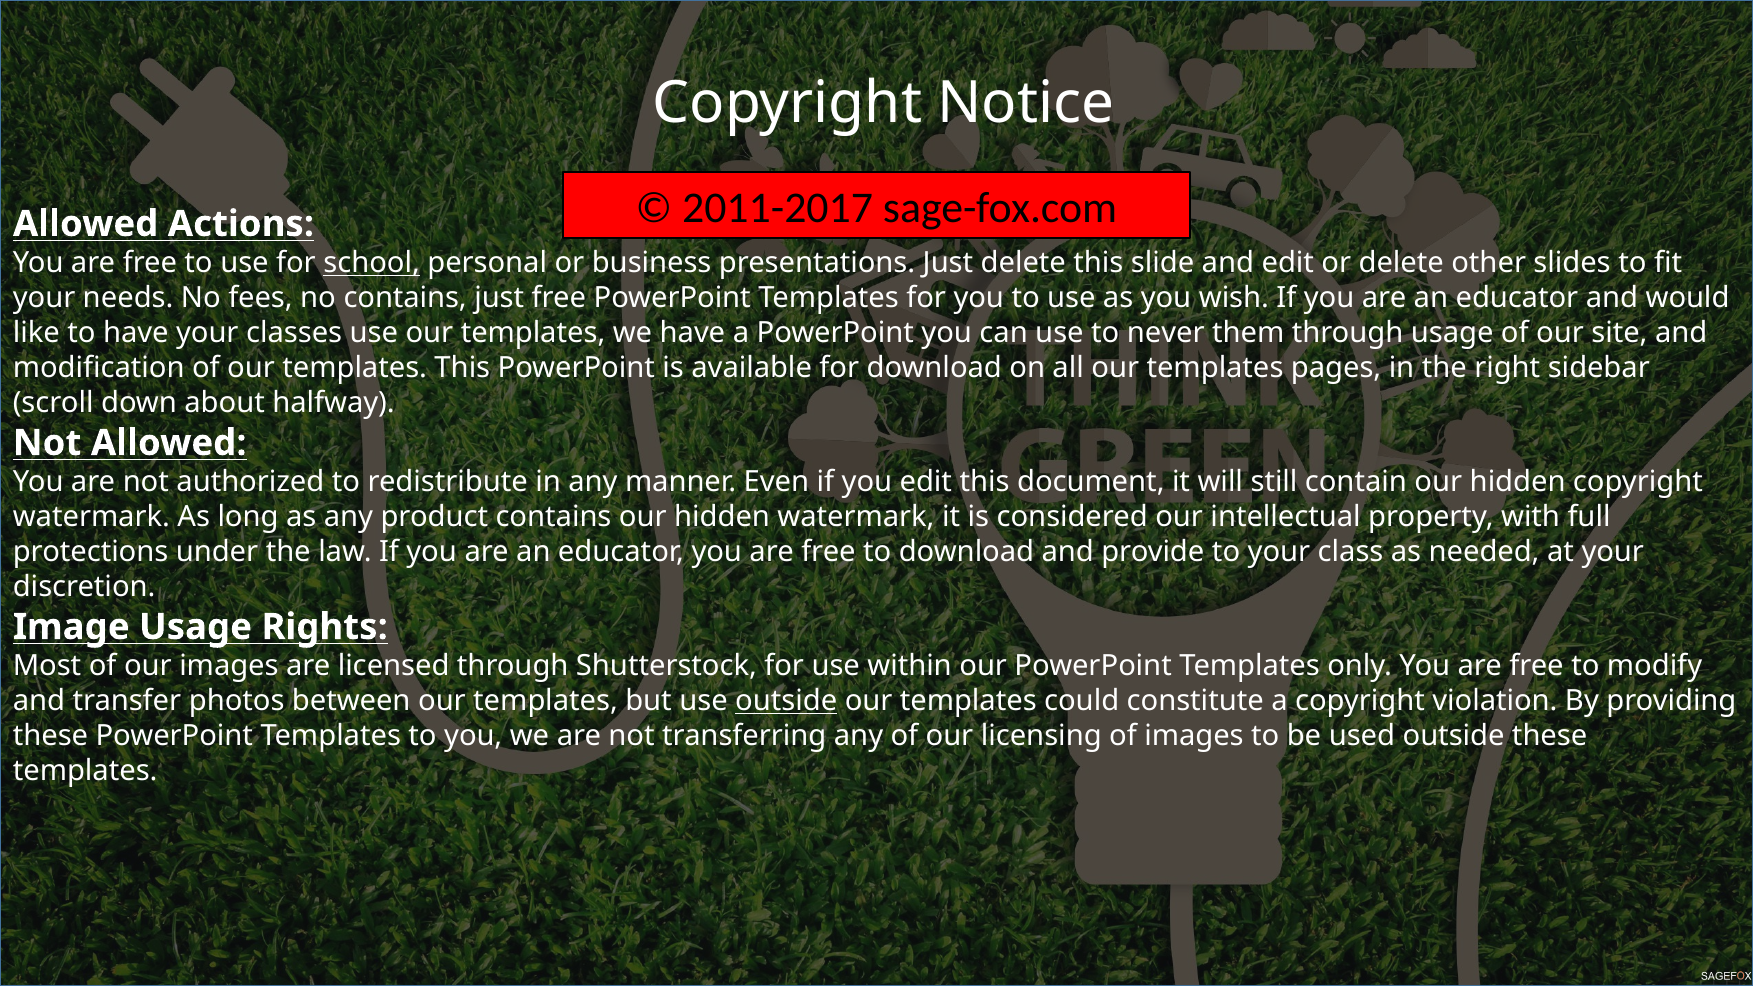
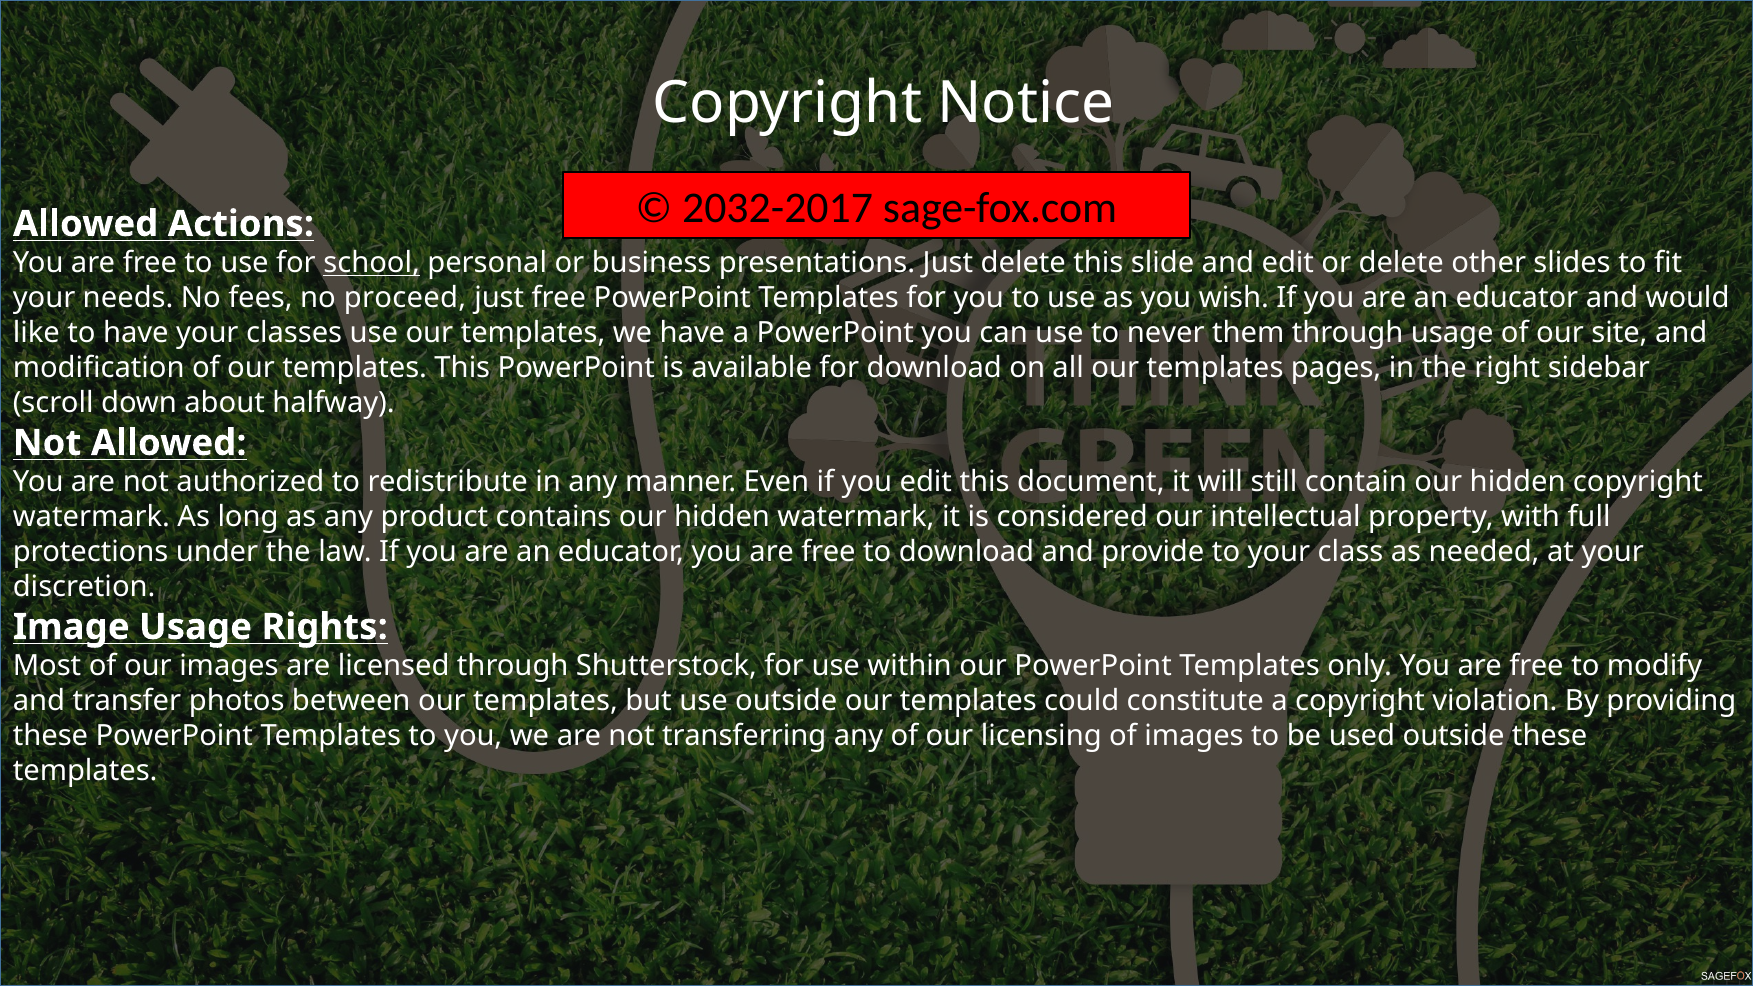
2011-2017: 2011-2017 -> 2032-2017
no contains: contains -> proceed
outside at (786, 701) underline: present -> none
